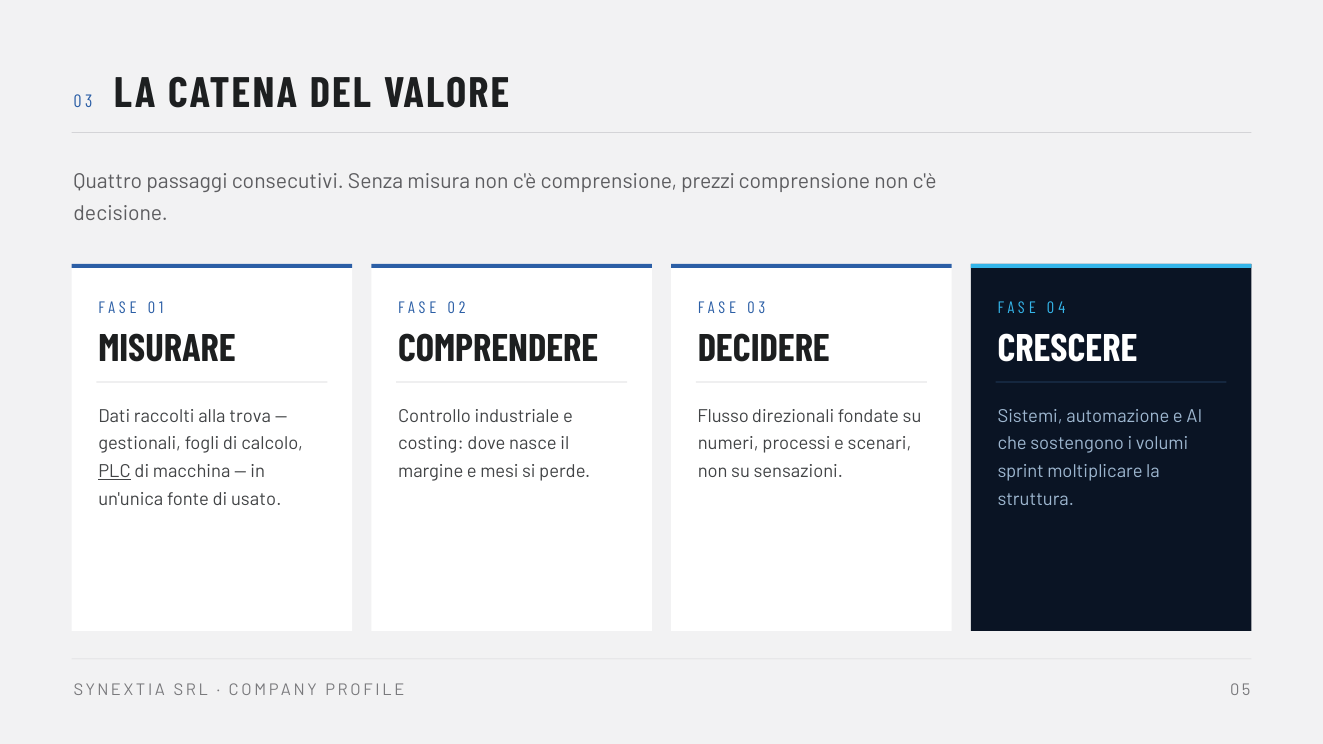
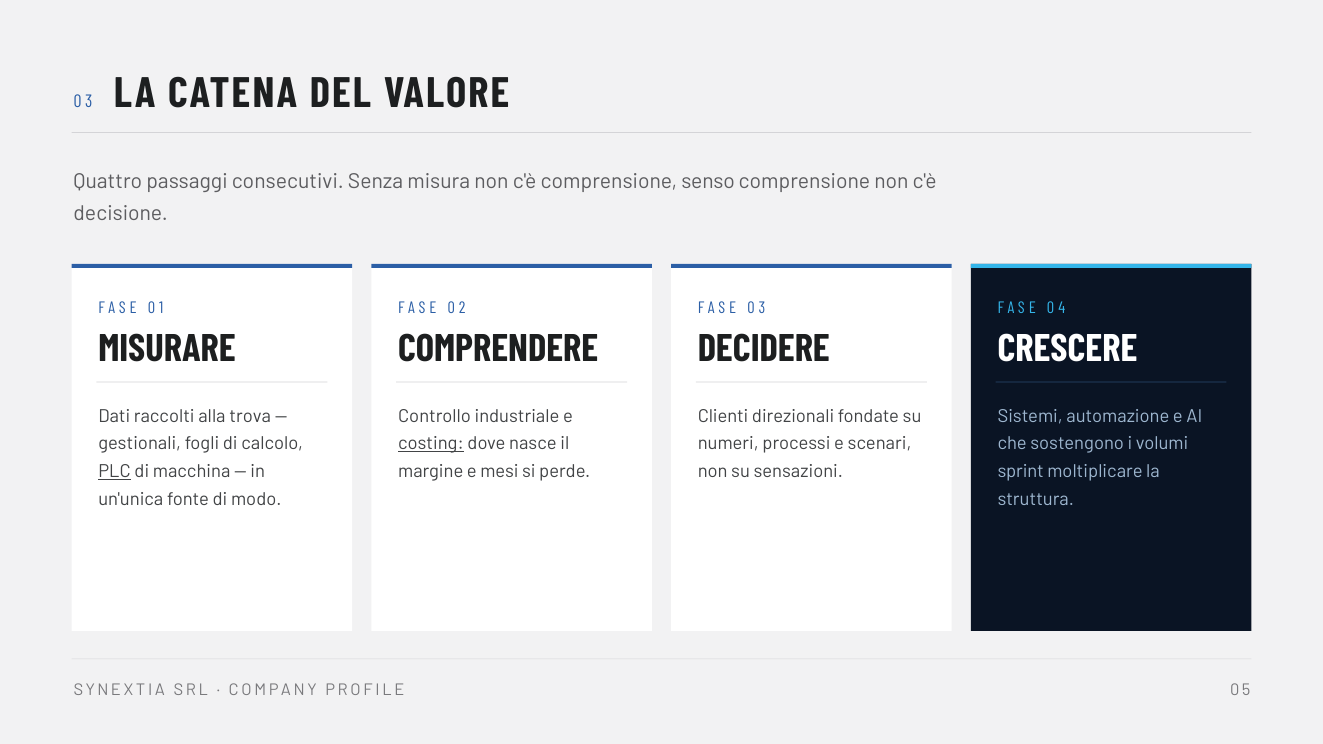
prezzi: prezzi -> senso
Flusso: Flusso -> Clienti
costing underline: none -> present
usato: usato -> modo
